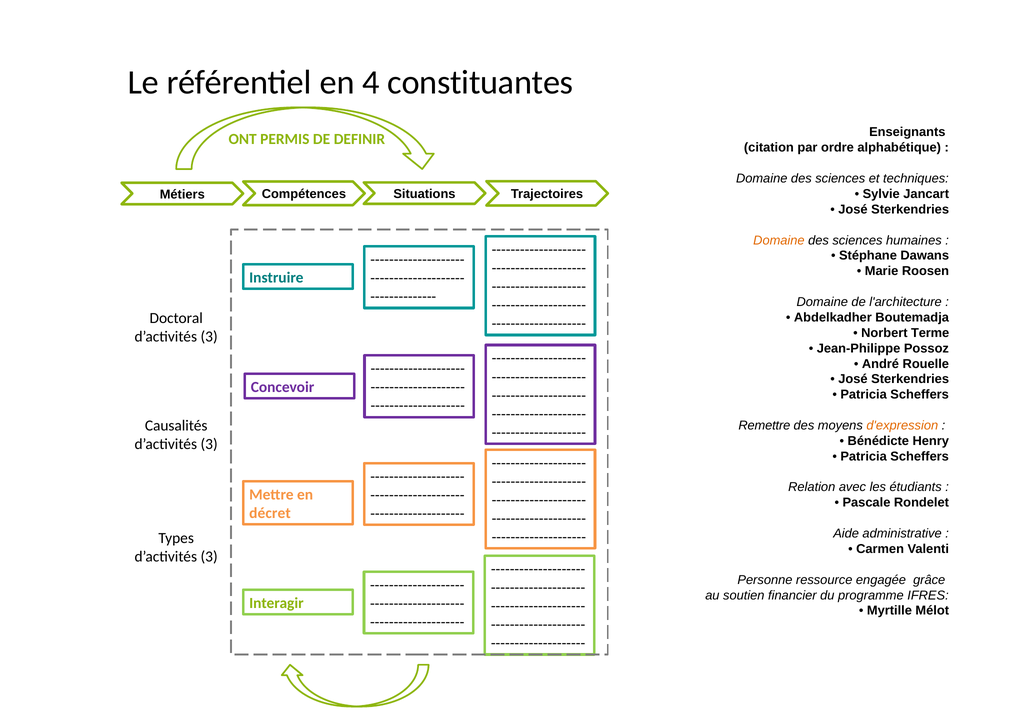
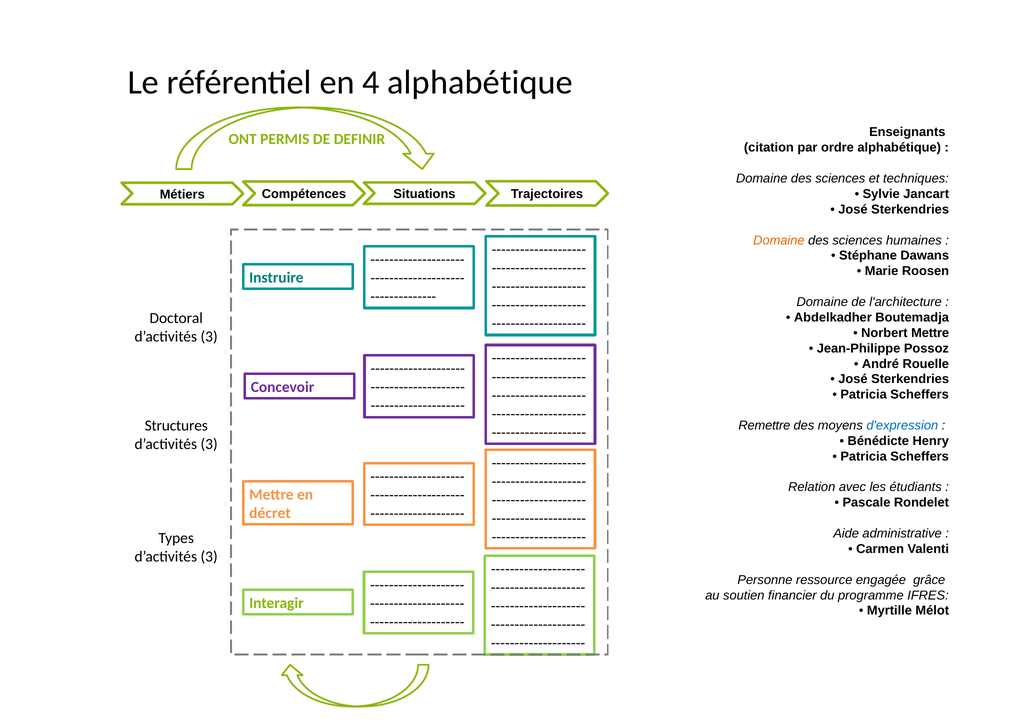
4 constituantes: constituantes -> alphabétique
Norbert Terme: Terme -> Mettre
Causalités: Causalités -> Structures
d'expression colour: orange -> blue
